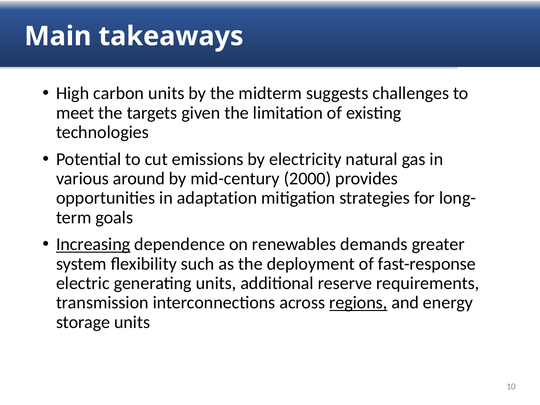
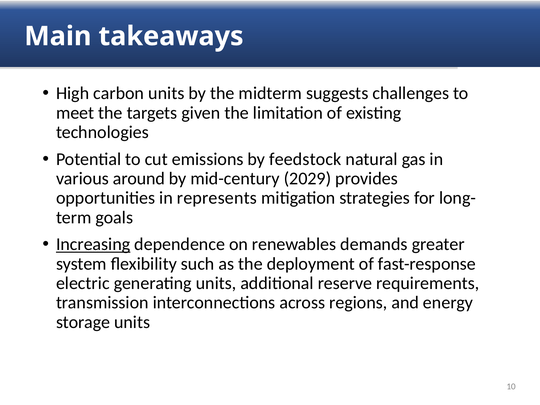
electricity: electricity -> feedstock
2000: 2000 -> 2029
adaptation: adaptation -> represents
regions underline: present -> none
